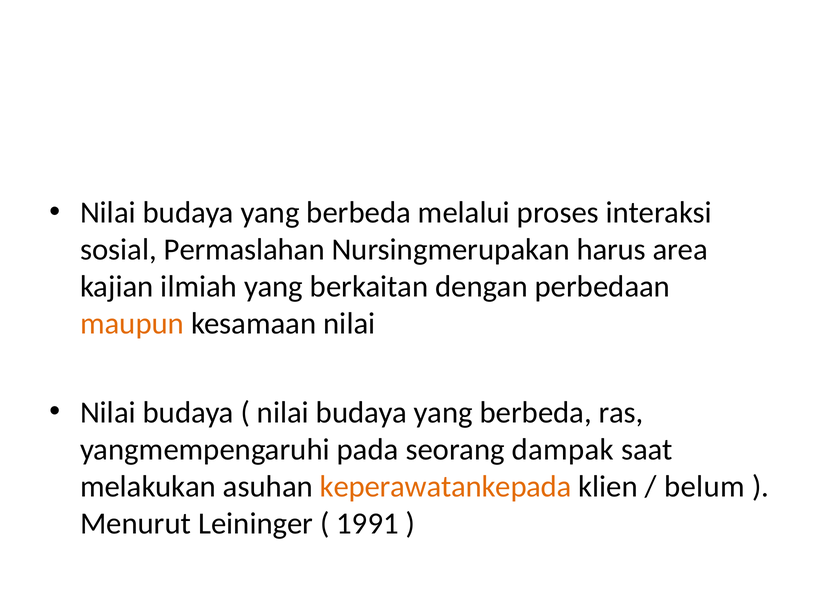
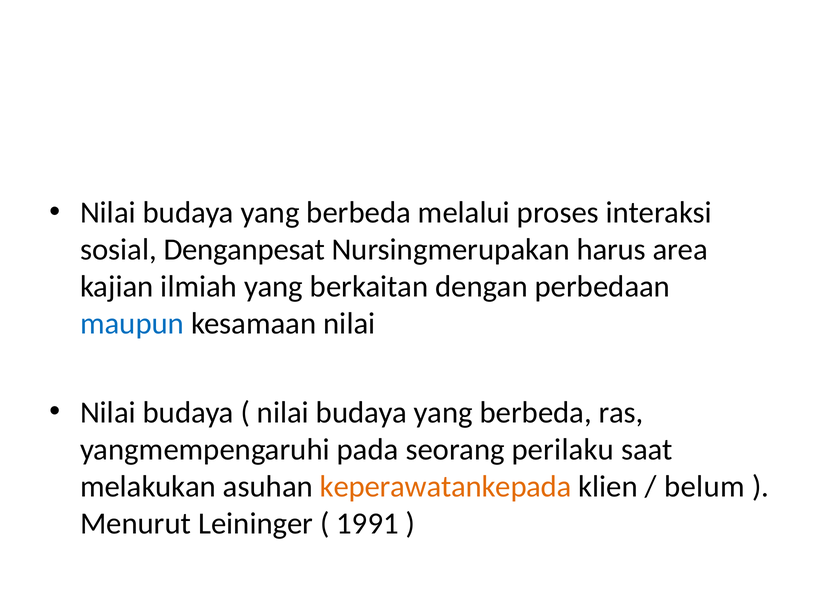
Permaslahan: Permaslahan -> Denganpesat
maupun colour: orange -> blue
dampak: dampak -> perilaku
